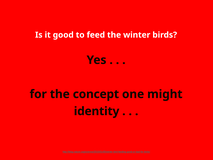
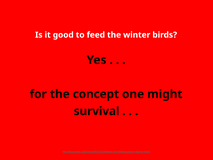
identity: identity -> survival
